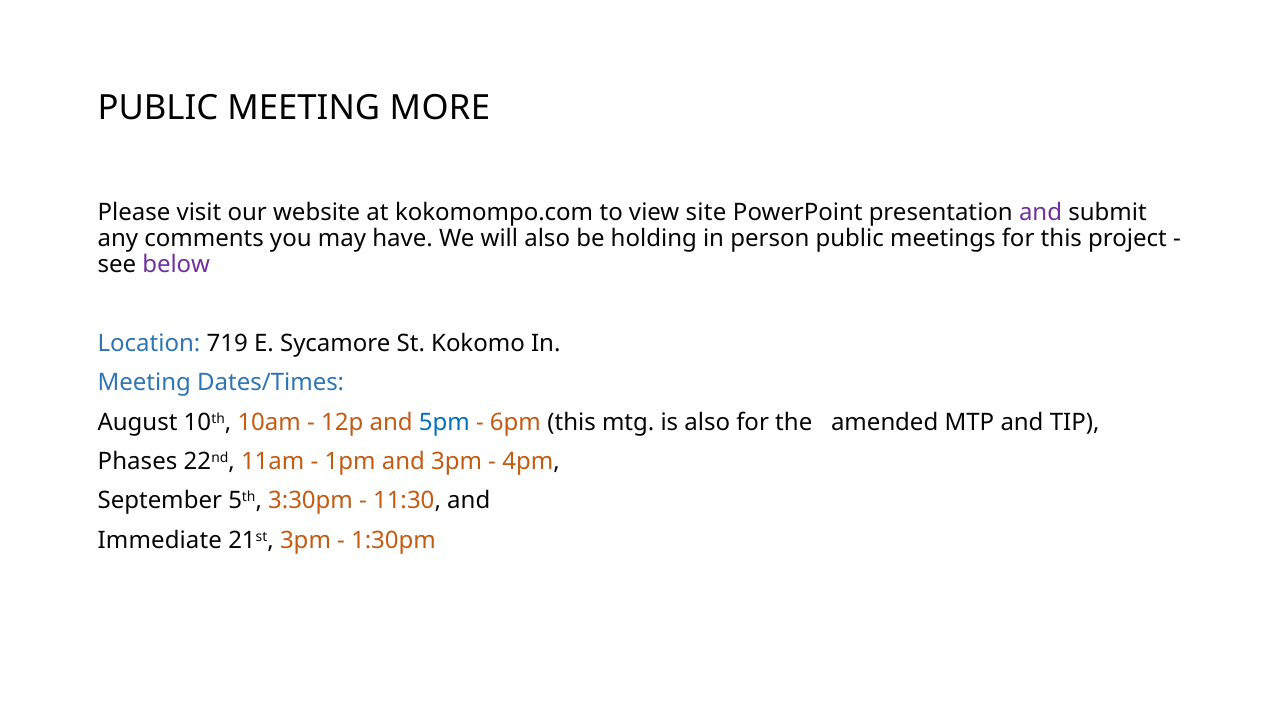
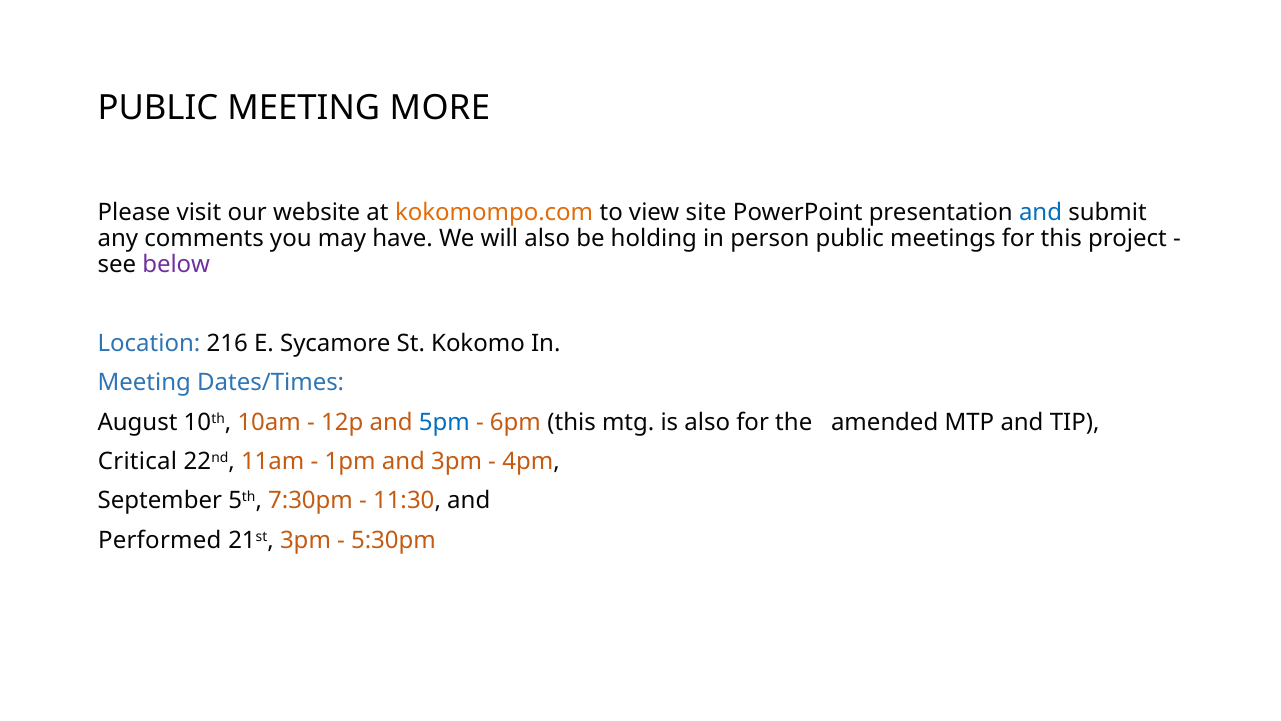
kokomompo.com colour: black -> orange
and at (1041, 212) colour: purple -> blue
719: 719 -> 216
Phases: Phases -> Critical
3:30pm: 3:30pm -> 7:30pm
Immediate: Immediate -> Performed
1:30pm: 1:30pm -> 5:30pm
